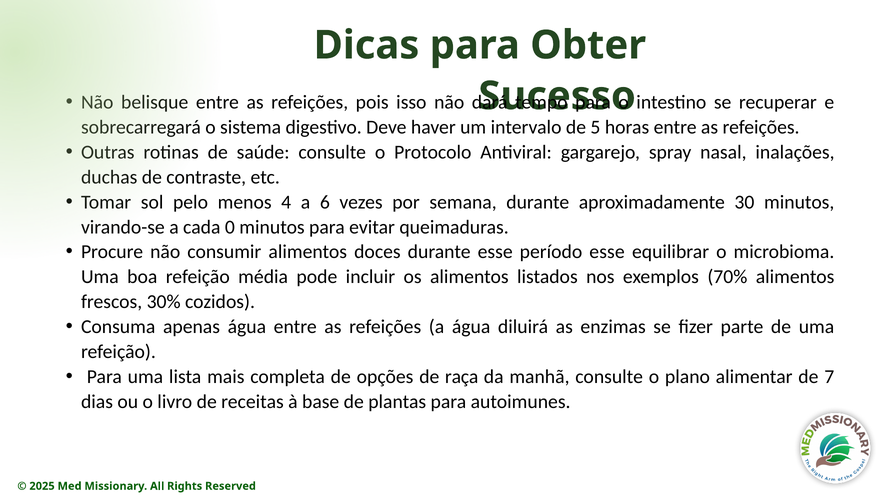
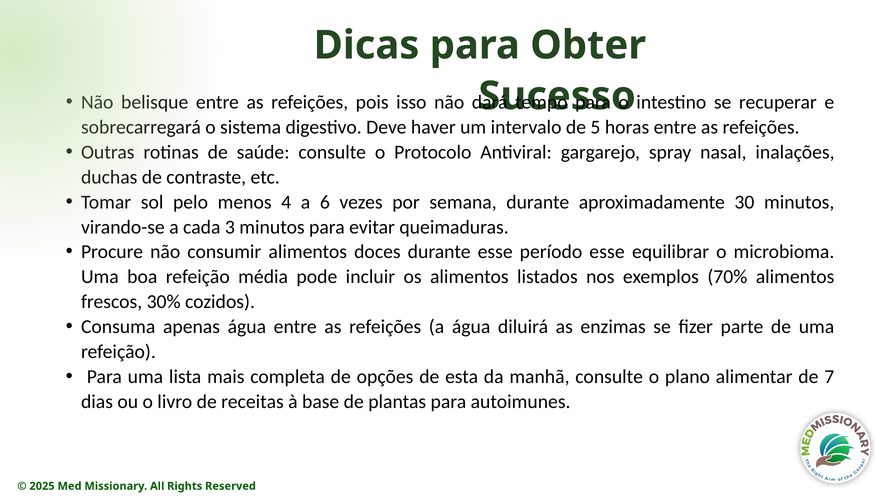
0: 0 -> 3
raça: raça -> esta
